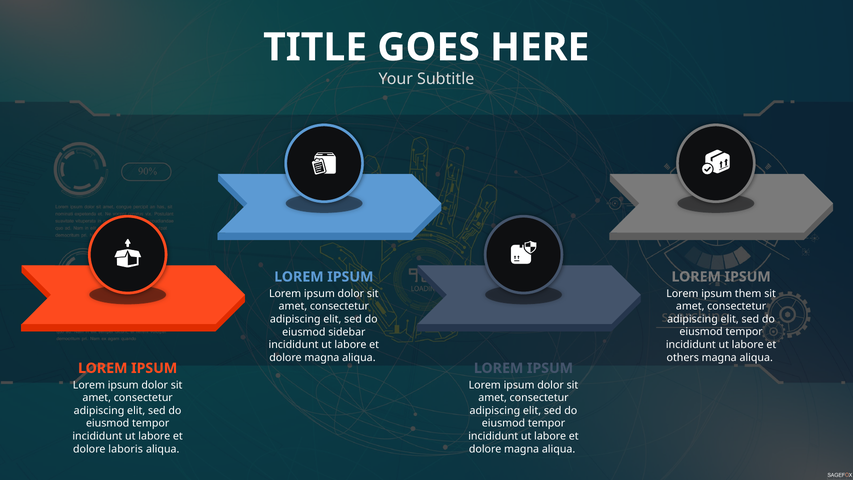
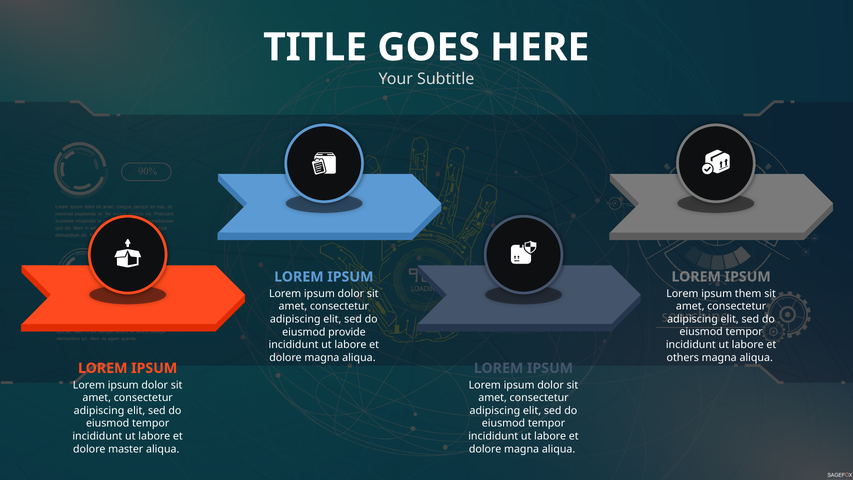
sidebar: sidebar -> provide
laboris: laboris -> master
